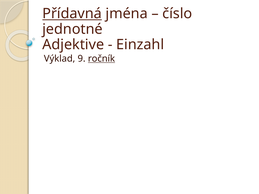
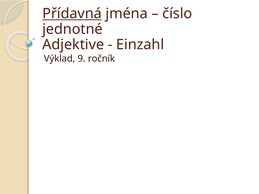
ročník underline: present -> none
